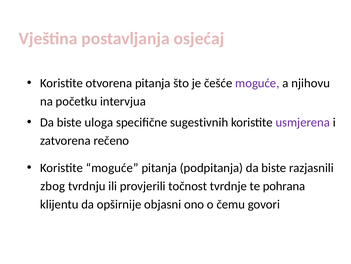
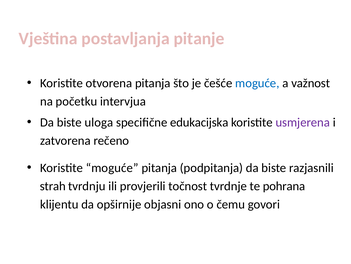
osjećaj: osjećaj -> pitanje
moguće at (257, 83) colour: purple -> blue
njihovu: njihovu -> važnost
sugestivnih: sugestivnih -> edukacijska
zbog: zbog -> strah
